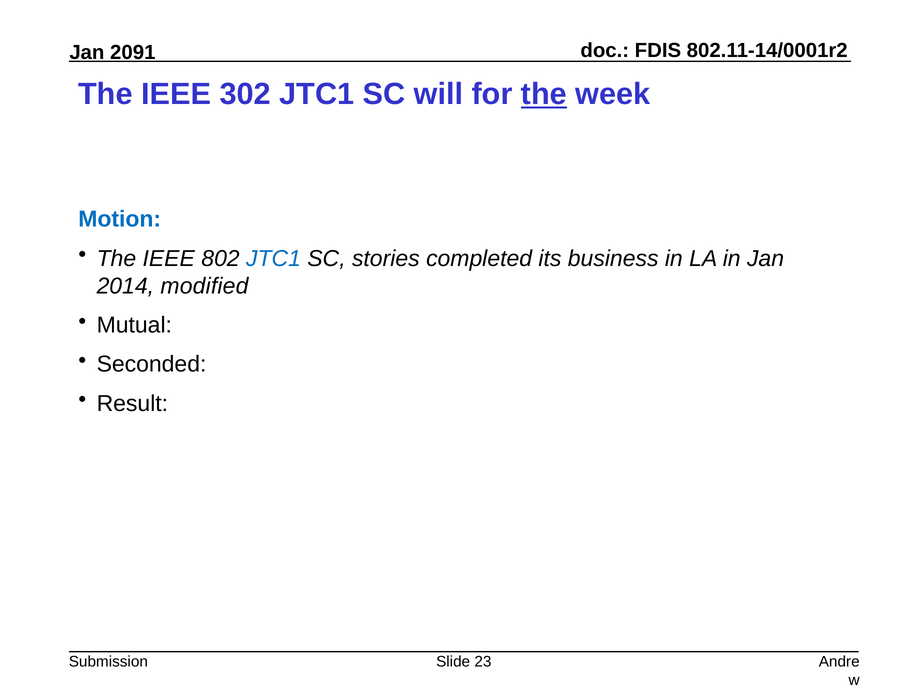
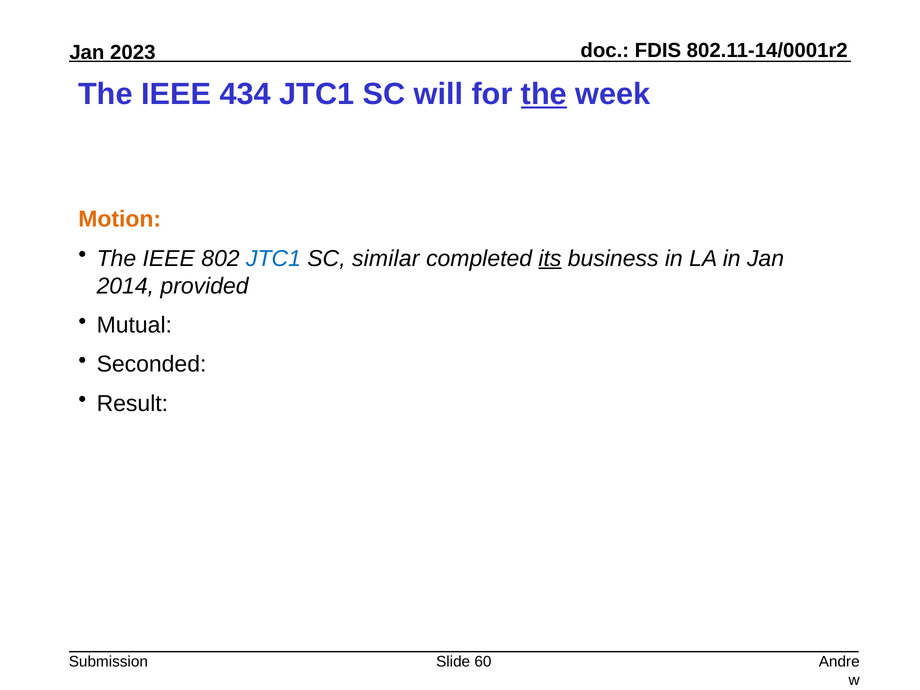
2091: 2091 -> 2023
302: 302 -> 434
Motion colour: blue -> orange
stories: stories -> similar
its underline: none -> present
modified: modified -> provided
23: 23 -> 60
